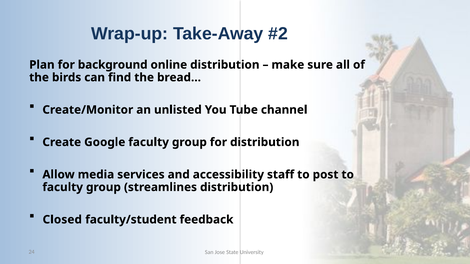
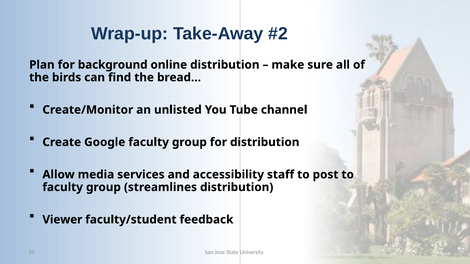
Closed: Closed -> Viewer
